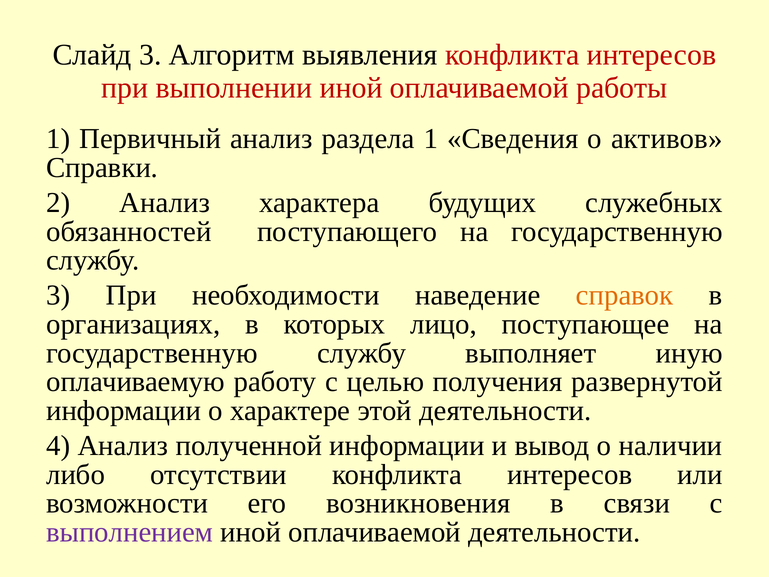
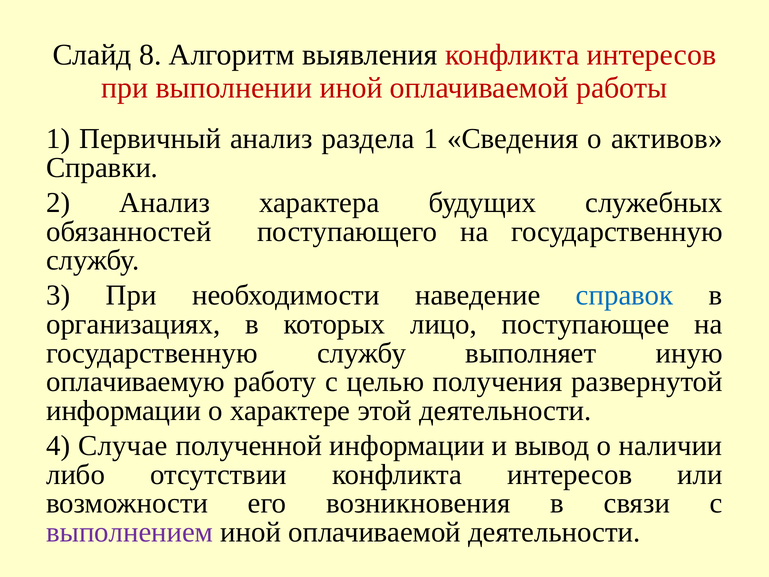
Слайд 3: 3 -> 8
справок colour: orange -> blue
4 Анализ: Анализ -> Случае
